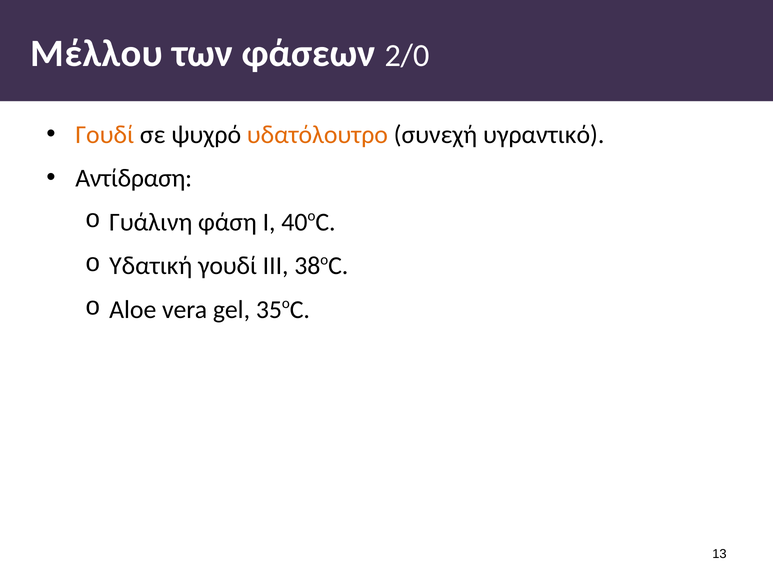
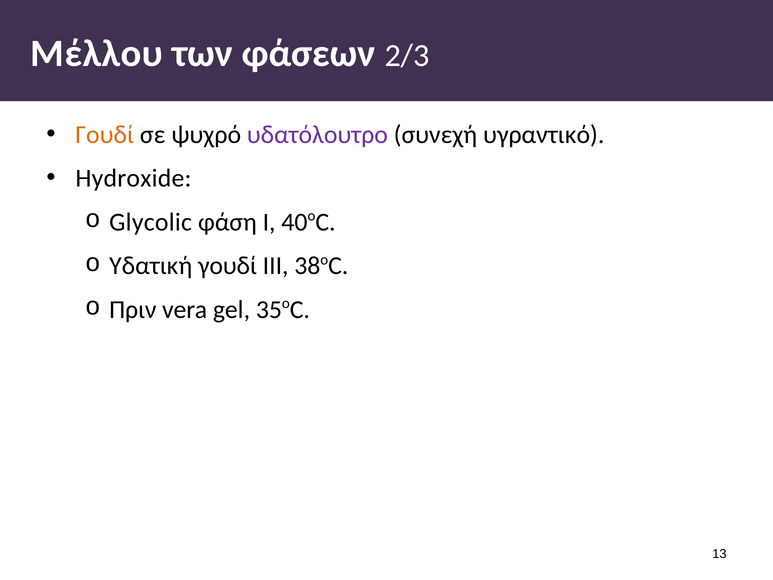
2/0: 2/0 -> 2/3
υδατόλουτρο colour: orange -> purple
Αντίδραση: Αντίδραση -> Hydroxide
Γυάλινη: Γυάλινη -> Glycolic
Αloe: Αloe -> Πριν
